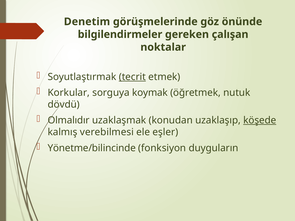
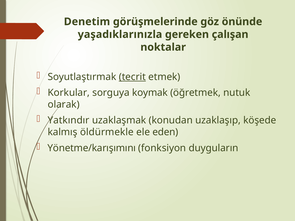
bilgilendirmeler: bilgilendirmeler -> yaşadıklarınızla
dövdü: dövdü -> olarak
Olmalıdır: Olmalıdır -> Yatkındır
köşede underline: present -> none
verebilmesi: verebilmesi -> öldürmekle
eşler: eşler -> eden
Yönetme/bilincinde: Yönetme/bilincinde -> Yönetme/karışımını
